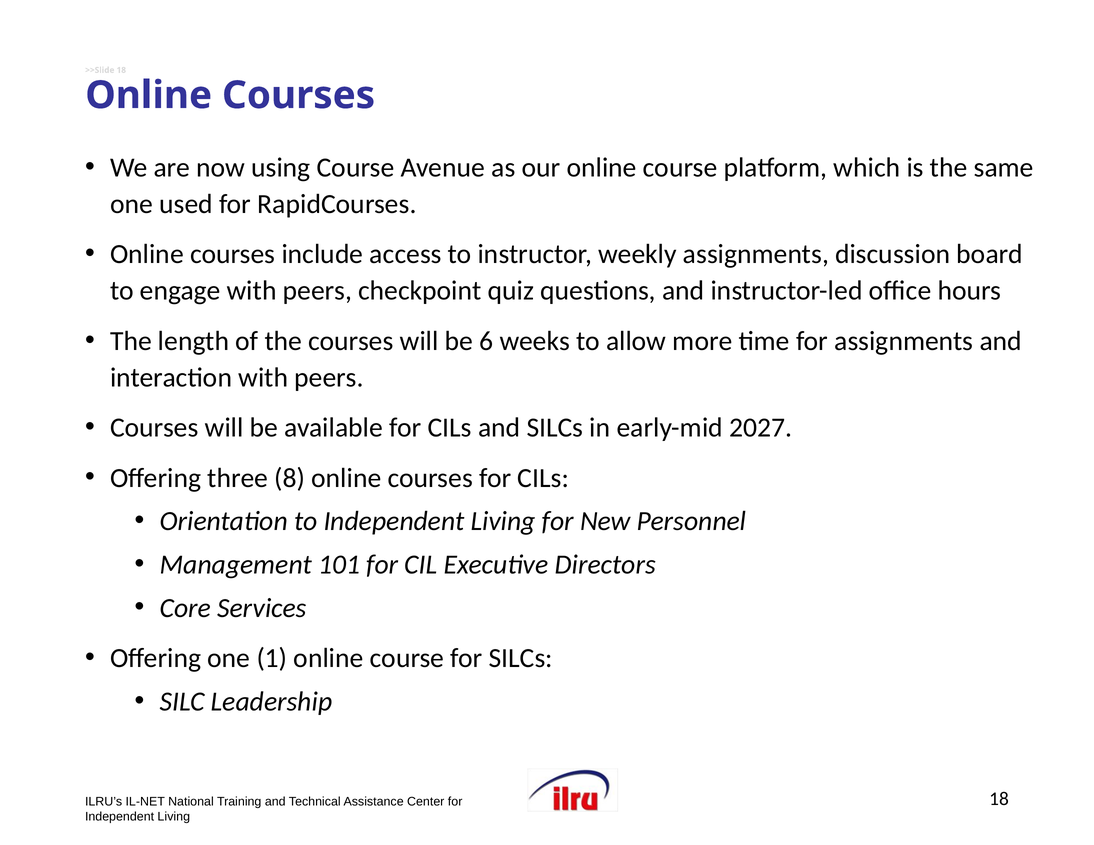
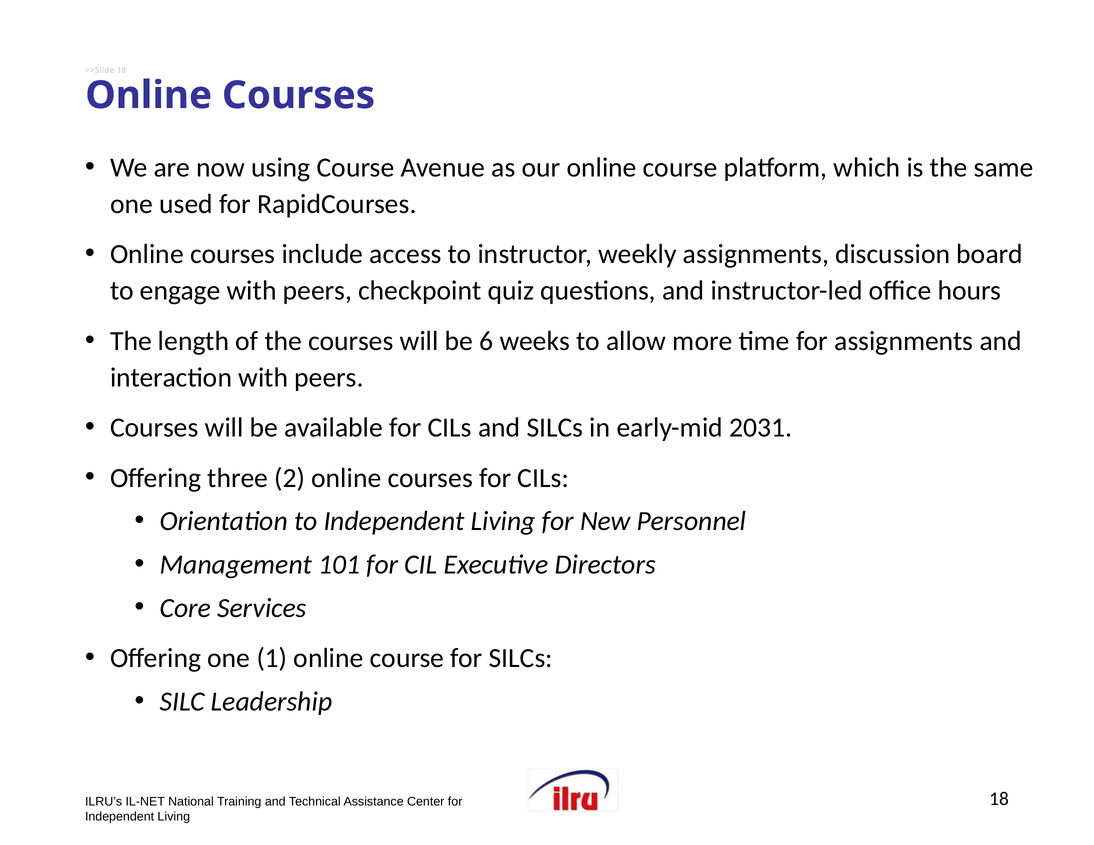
2027: 2027 -> 2031
8: 8 -> 2
